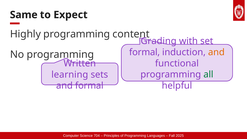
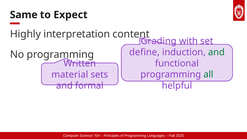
Highly programming: programming -> interpretation
formal at (145, 52): formal -> define
and at (216, 52) colour: orange -> green
learning: learning -> material
